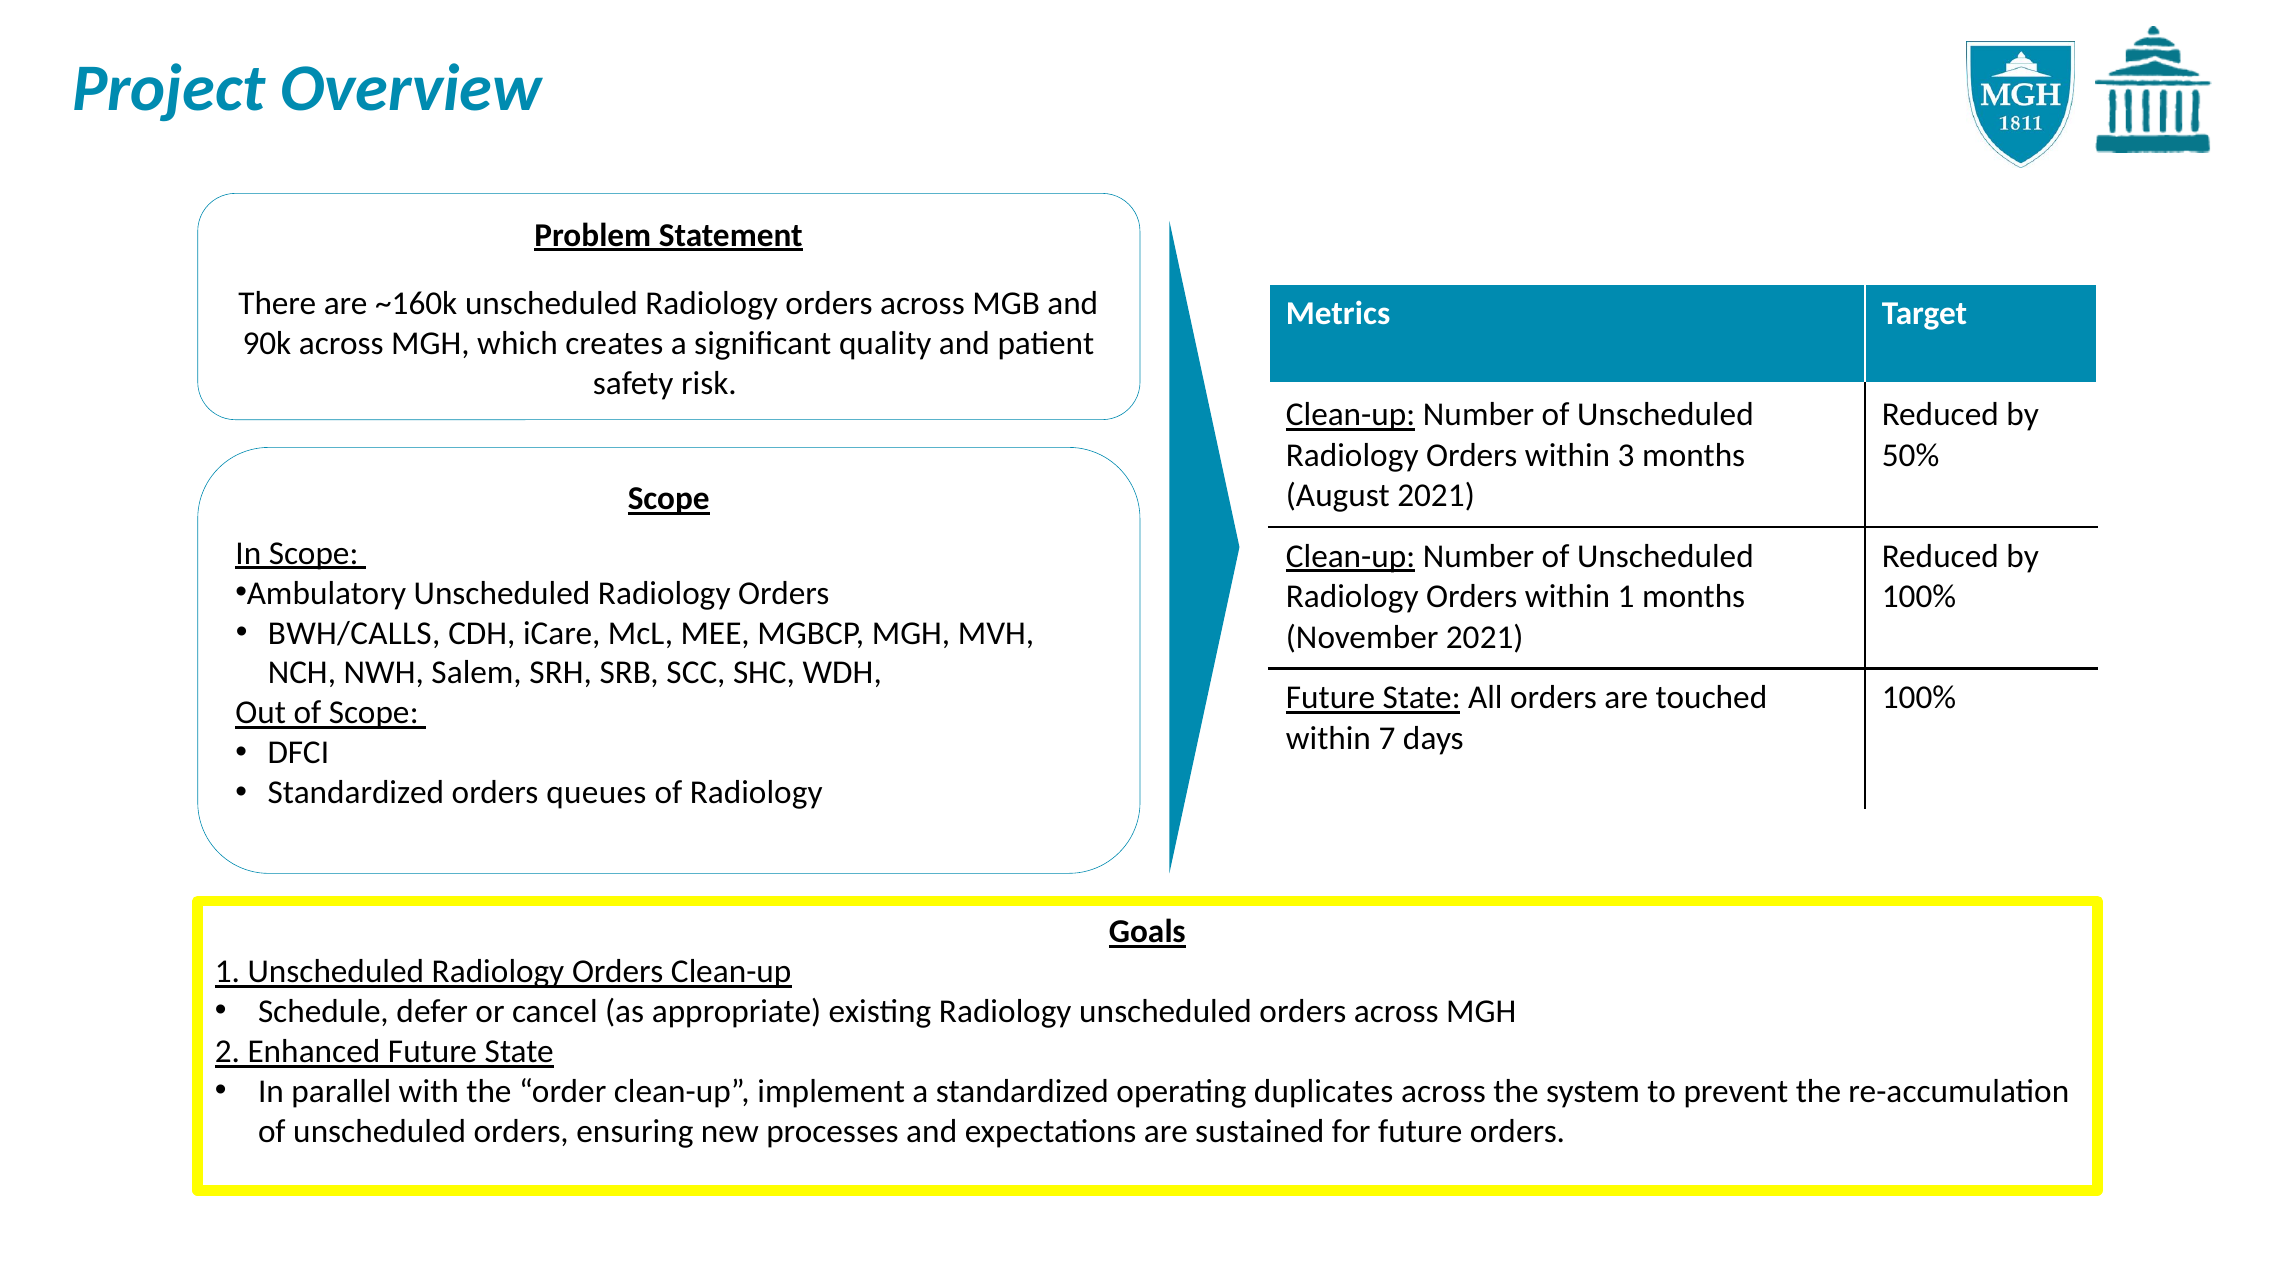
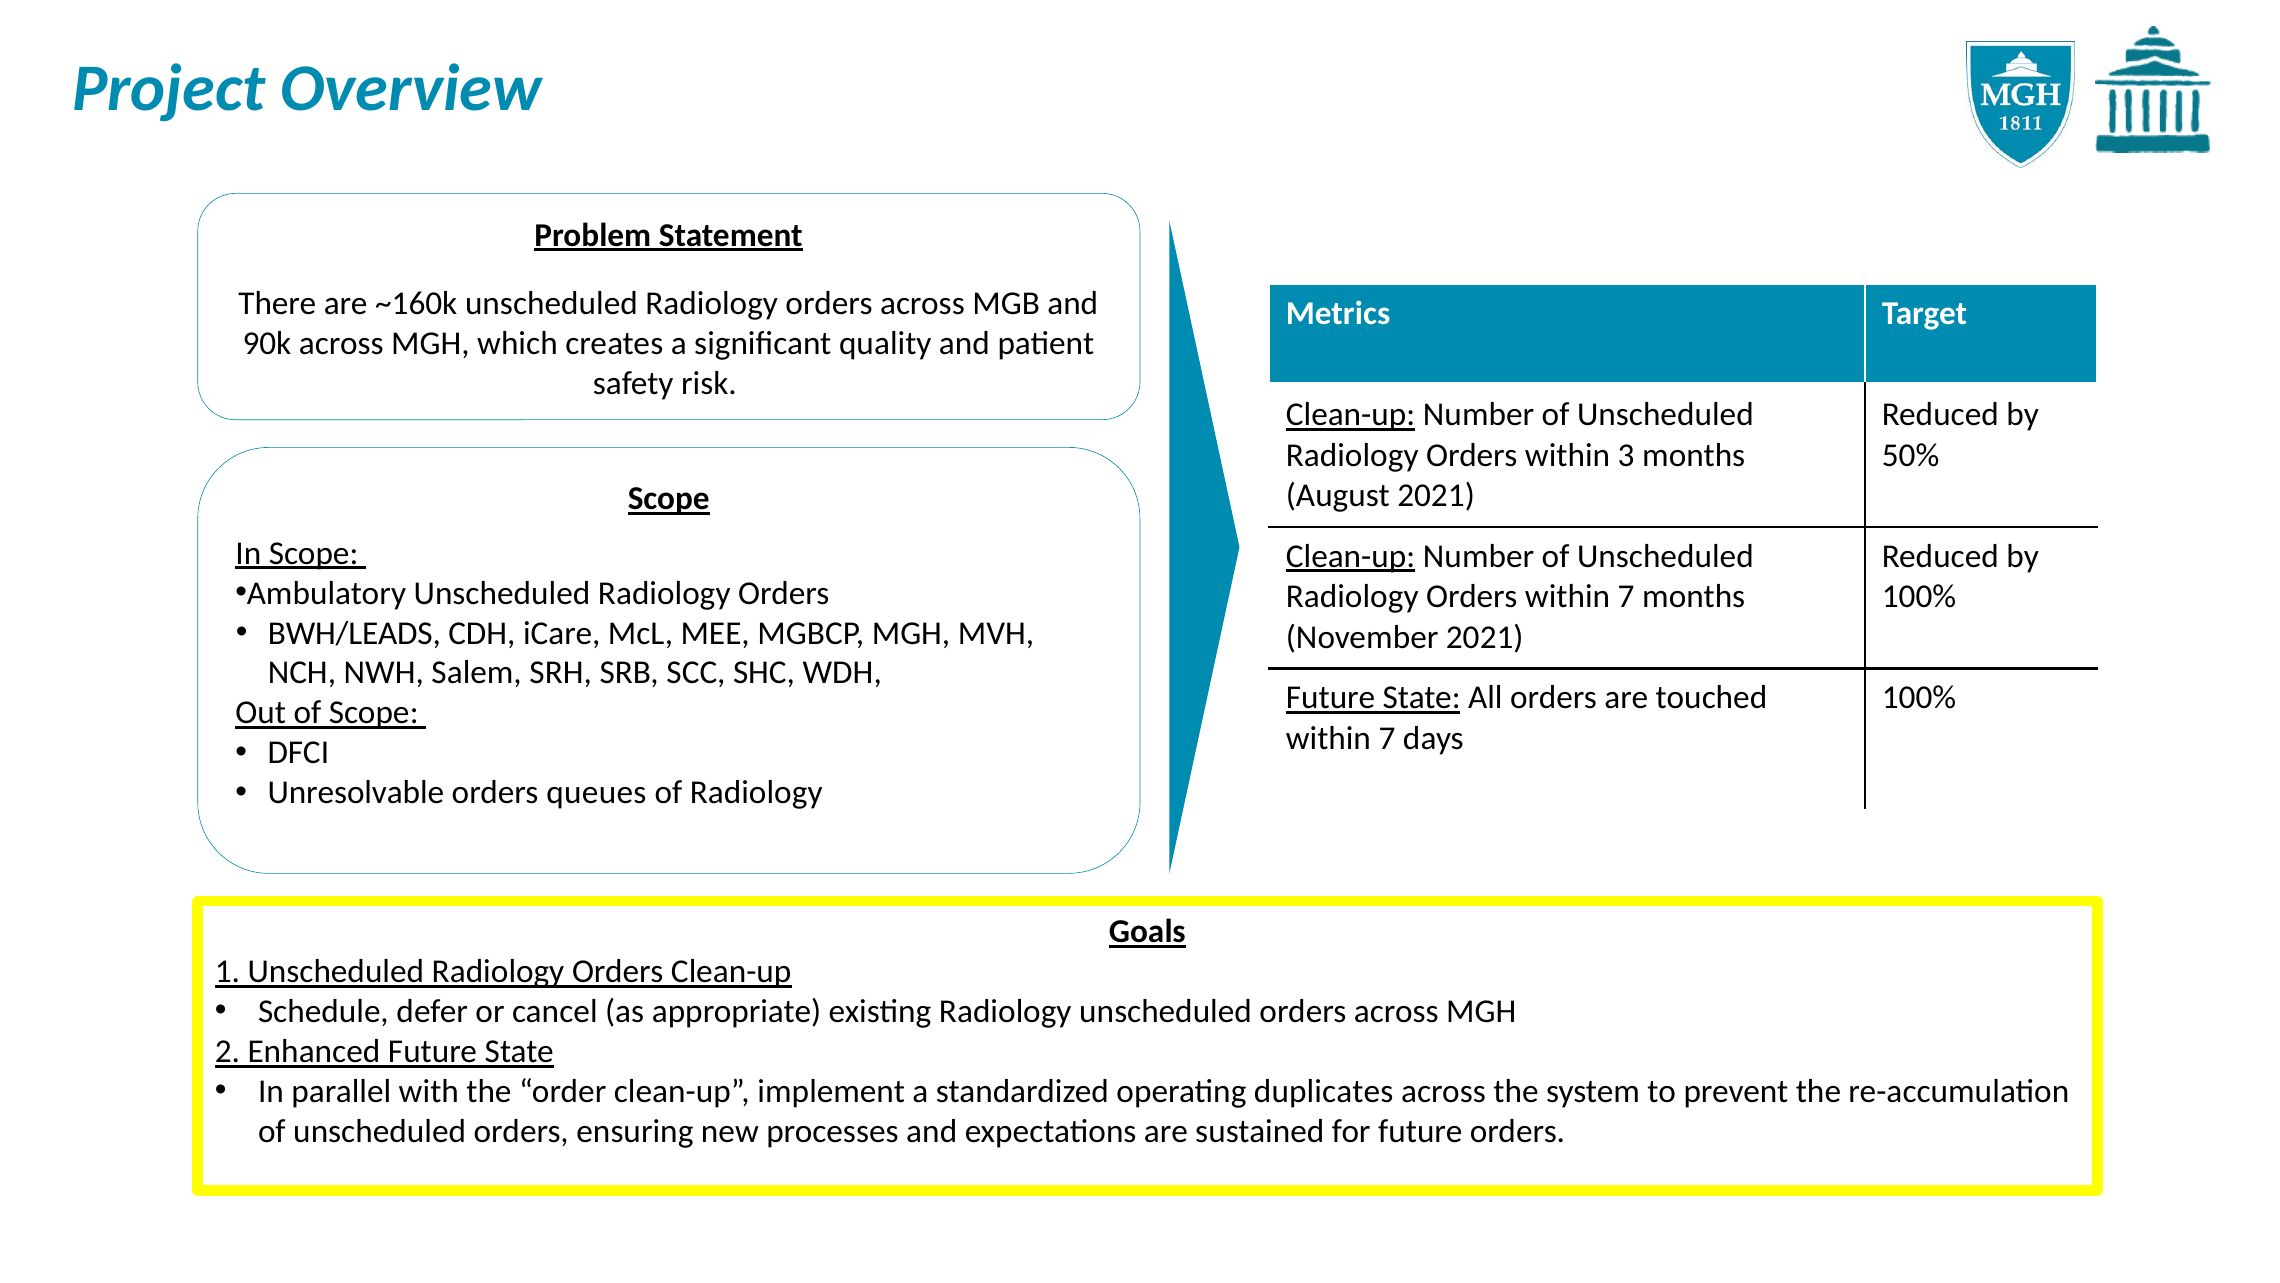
Orders within 1: 1 -> 7
BWH/CALLS: BWH/CALLS -> BWH/LEADS
Standardized at (356, 793): Standardized -> Unresolvable
